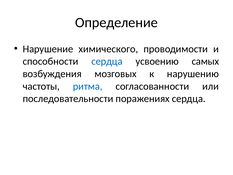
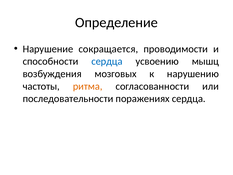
химического: химического -> сокращается
самых: самых -> мышц
ритма colour: blue -> orange
